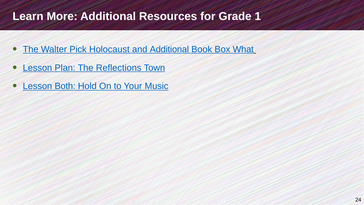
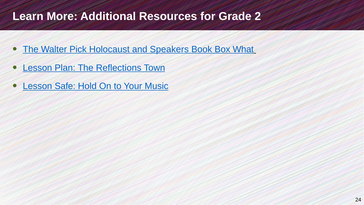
1: 1 -> 2
and Additional: Additional -> Speakers
Both: Both -> Safe
